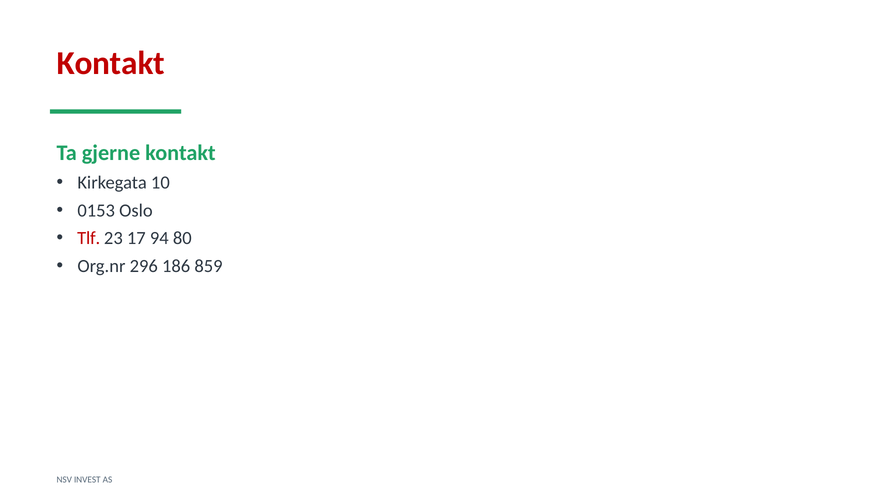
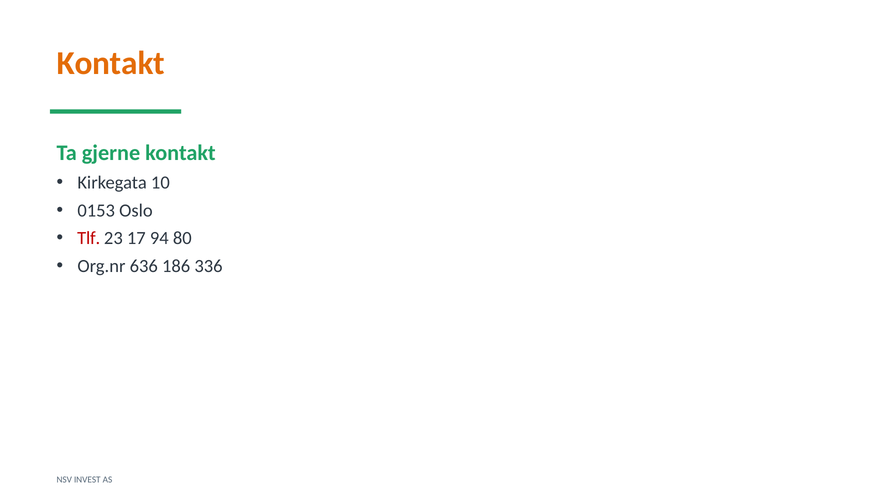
Kontakt at (111, 63) colour: red -> orange
296: 296 -> 636
859: 859 -> 336
